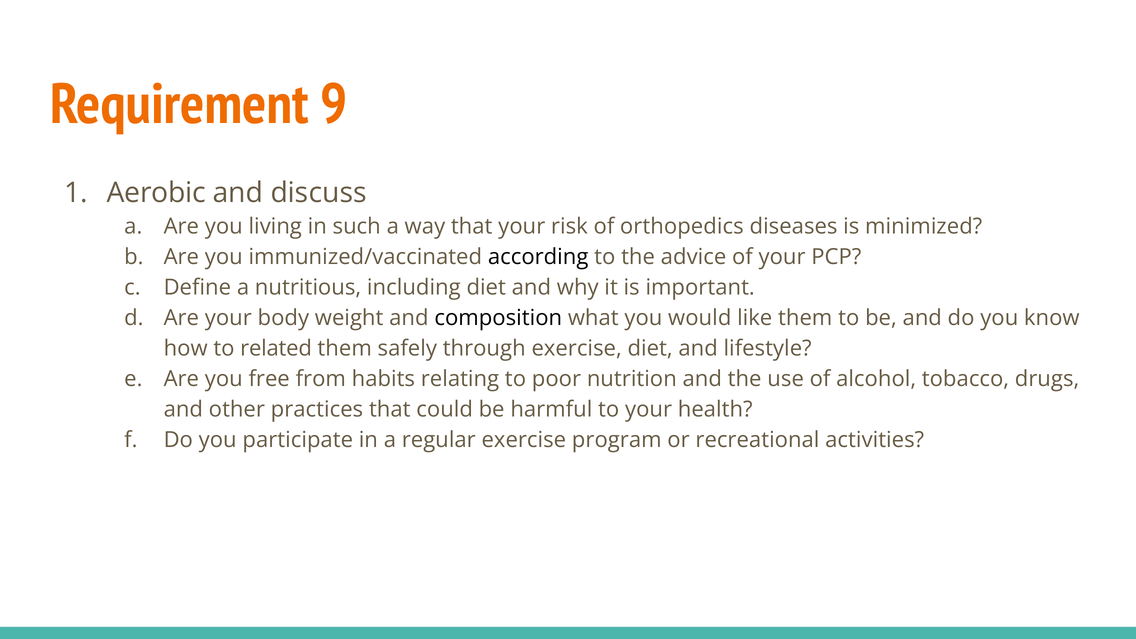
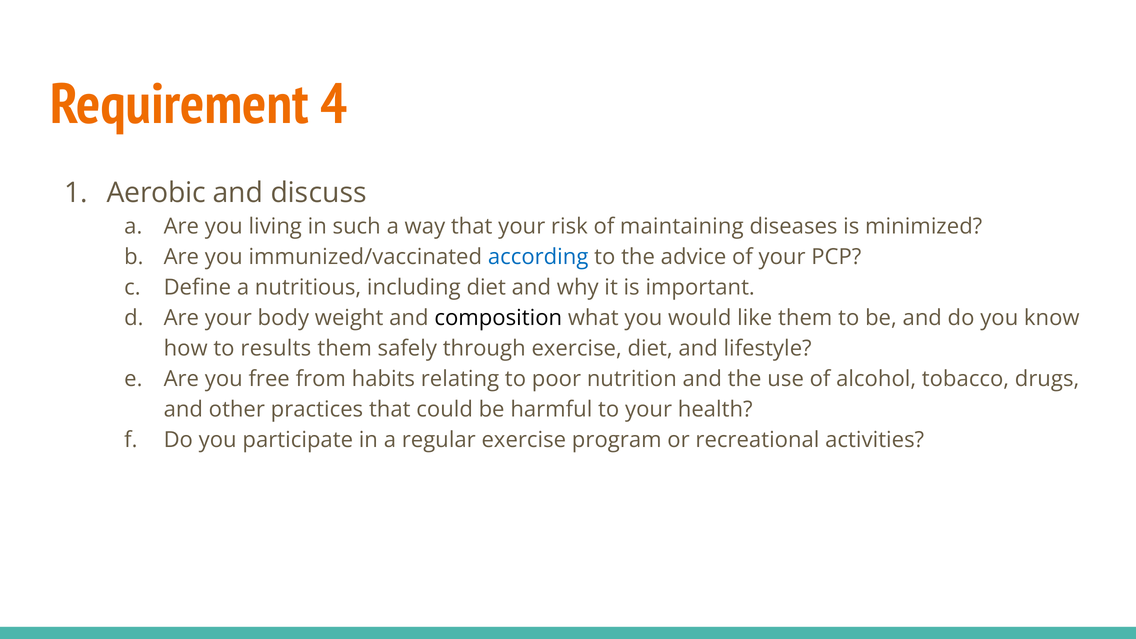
9: 9 -> 4
orthopedics: orthopedics -> maintaining
according colour: black -> blue
related: related -> results
